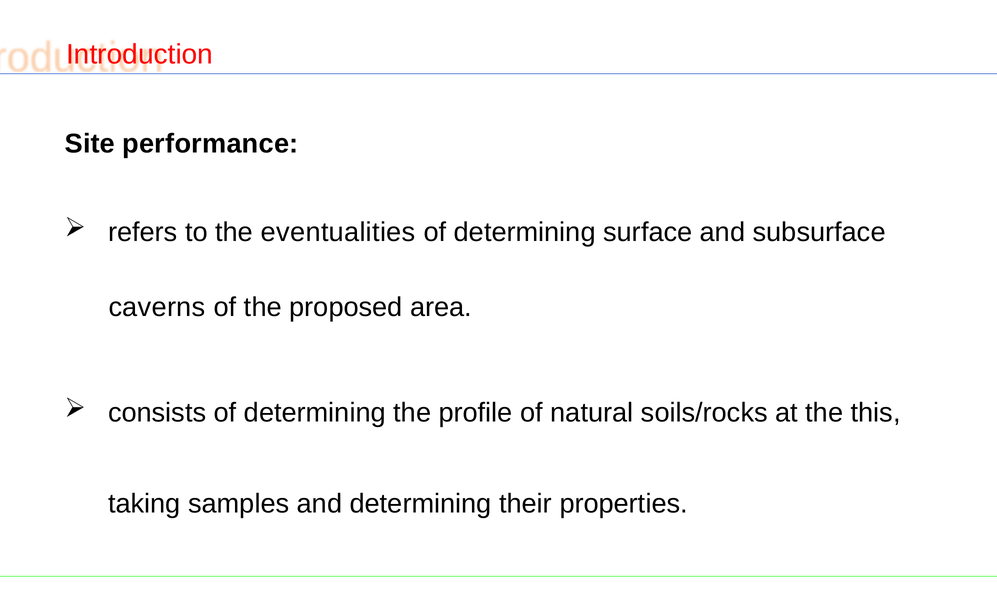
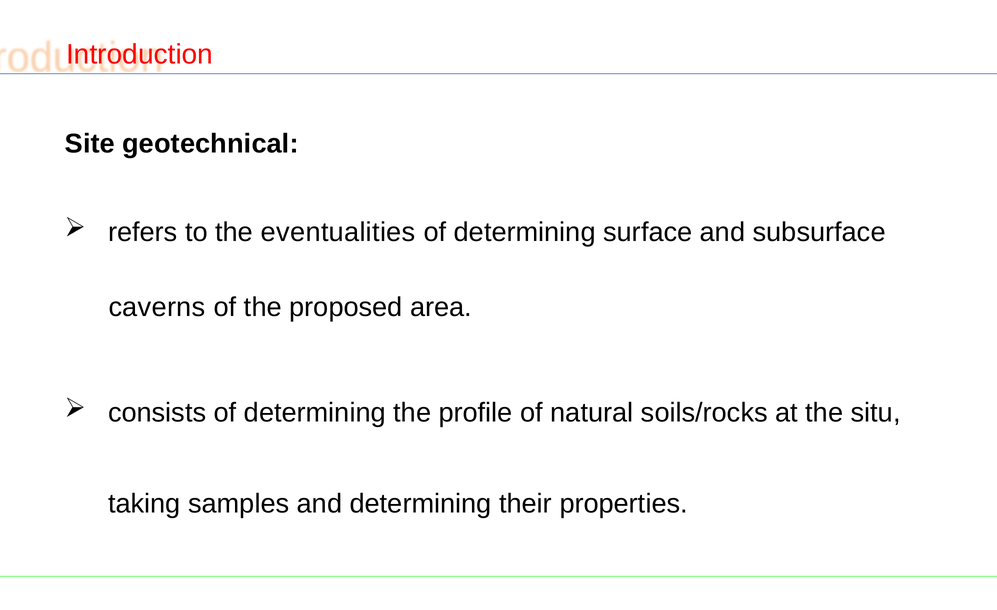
performance: performance -> geotechnical
this: this -> situ
